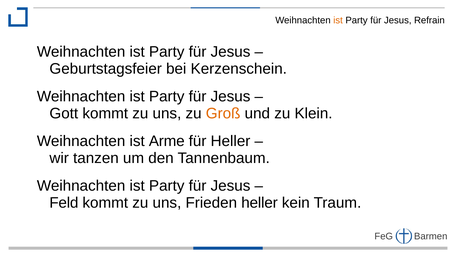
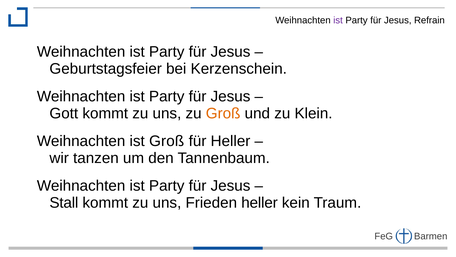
ist at (338, 20) colour: orange -> purple
ist Arme: Arme -> Groß
Feld: Feld -> Stall
